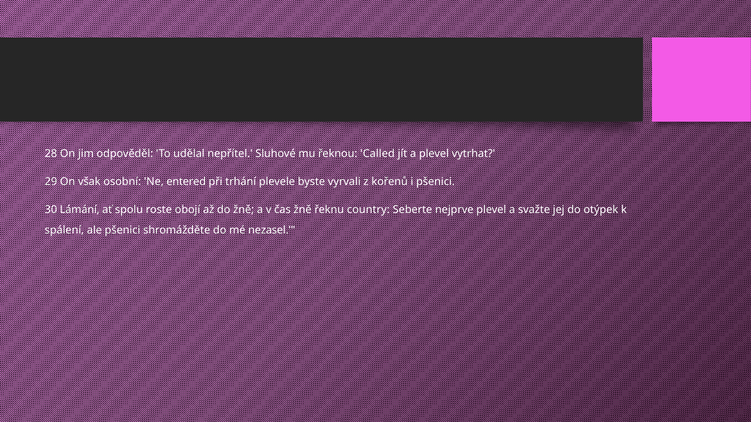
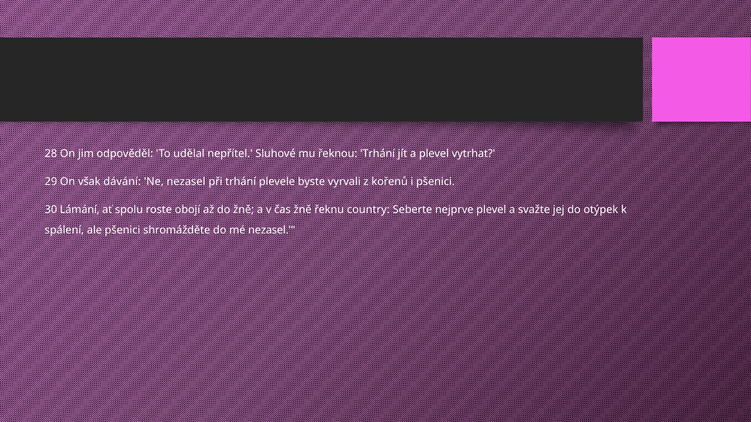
řeknou Called: Called -> Trhání
osobní: osobní -> dávání
Ne entered: entered -> nezasel
